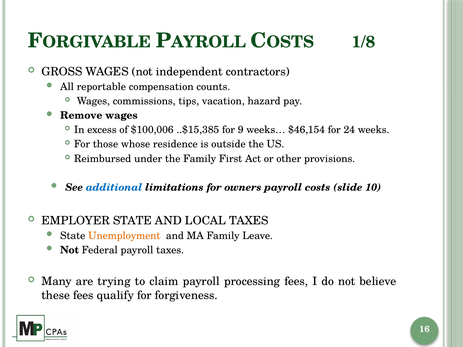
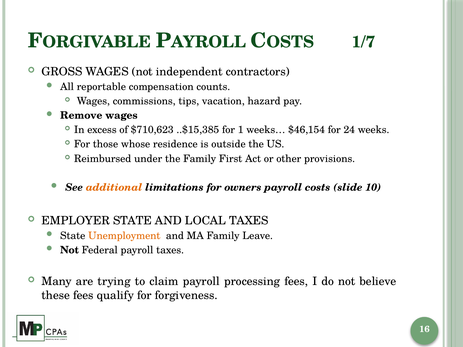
1/8: 1/8 -> 1/7
$100,006: $100,006 -> $710,623
9: 9 -> 1
additional colour: blue -> orange
